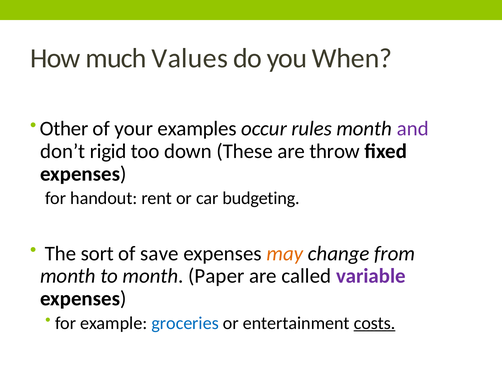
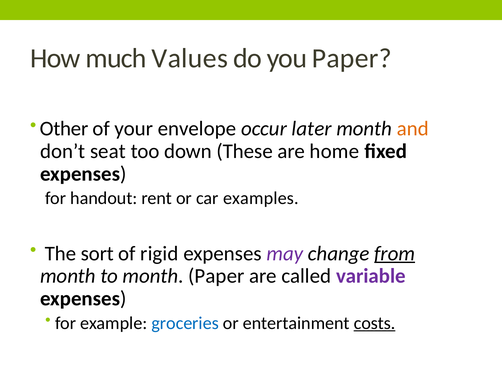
you When: When -> Paper
examples: examples -> envelope
rules: rules -> later
and colour: purple -> orange
rigid: rigid -> seat
throw: throw -> home
budgeting: budgeting -> examples
save: save -> rigid
may colour: orange -> purple
from underline: none -> present
